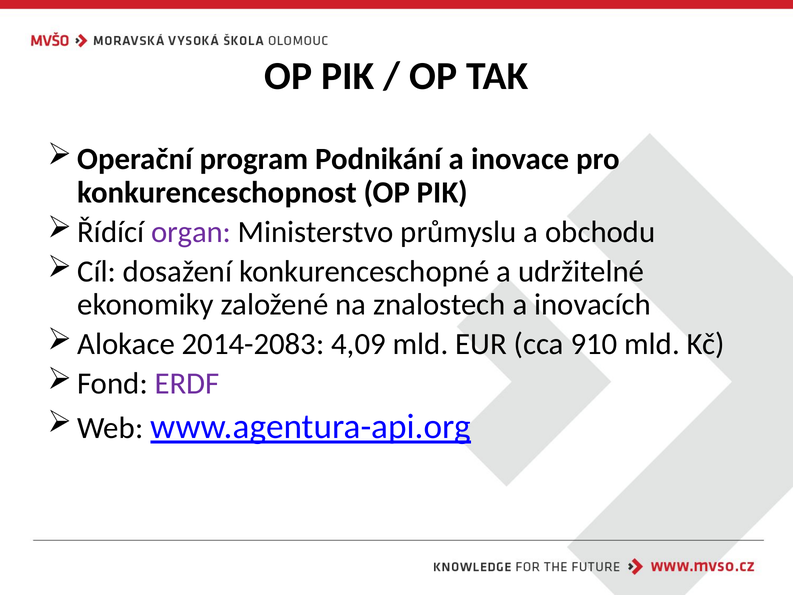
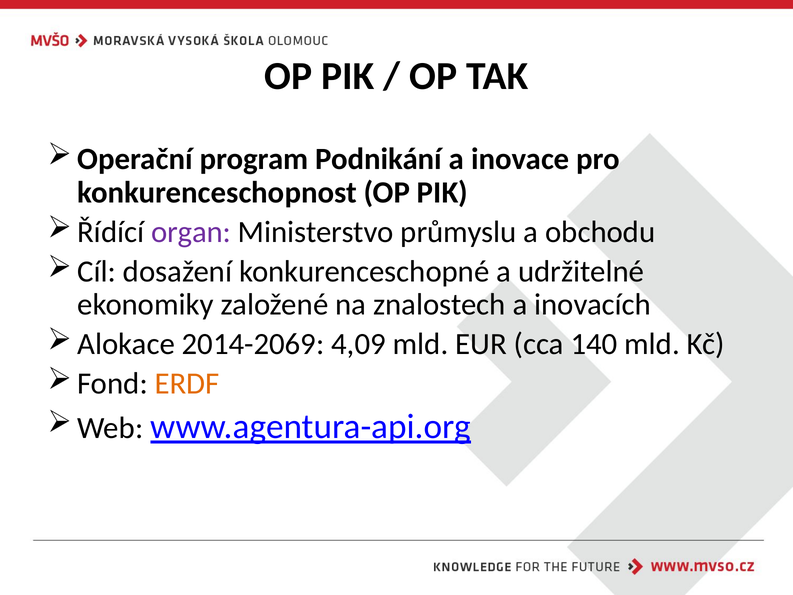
2014-2083: 2014-2083 -> 2014-2069
910: 910 -> 140
ERDF colour: purple -> orange
